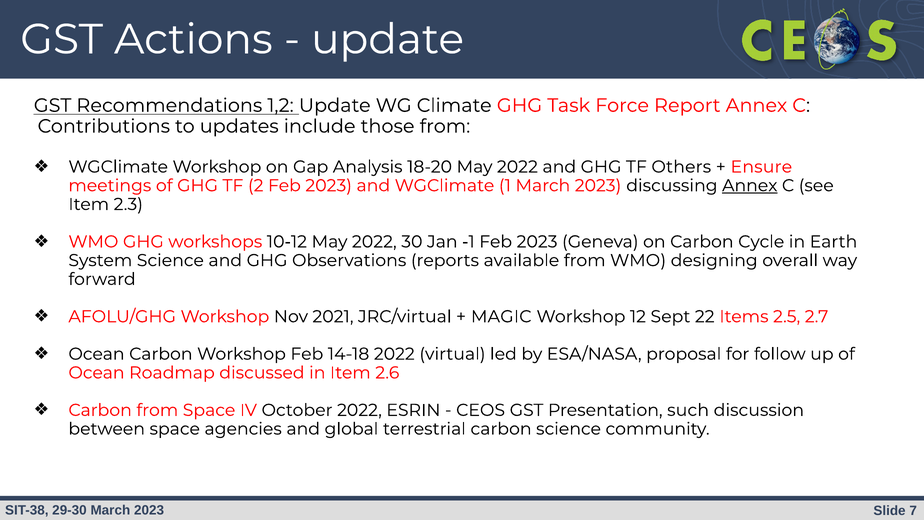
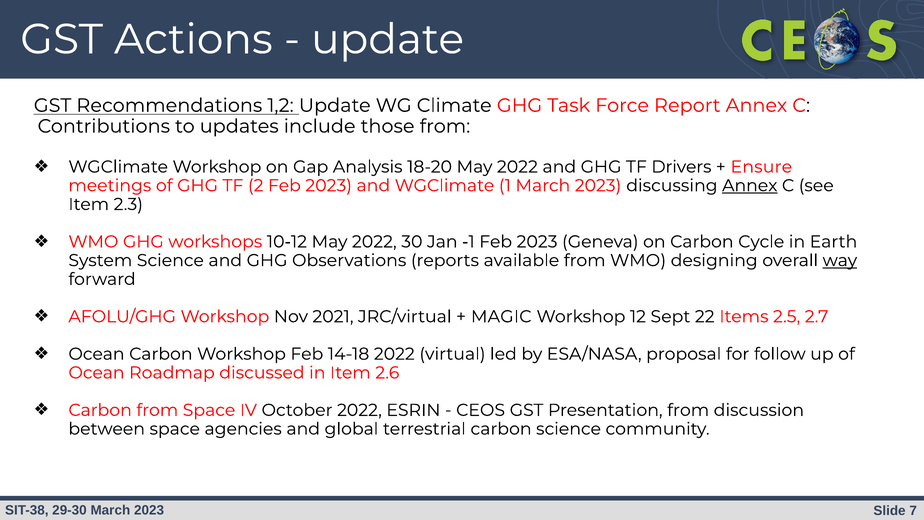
Others: Others -> Drivers
way underline: none -> present
Presentation such: such -> from
